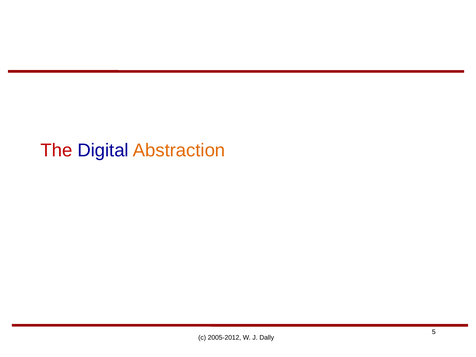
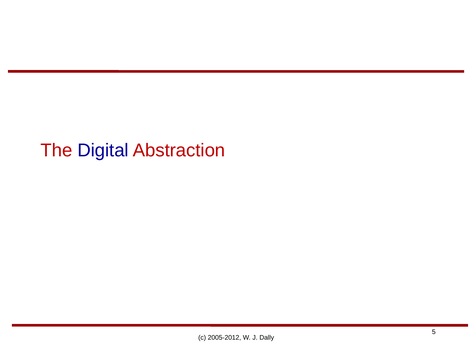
Abstraction colour: orange -> red
